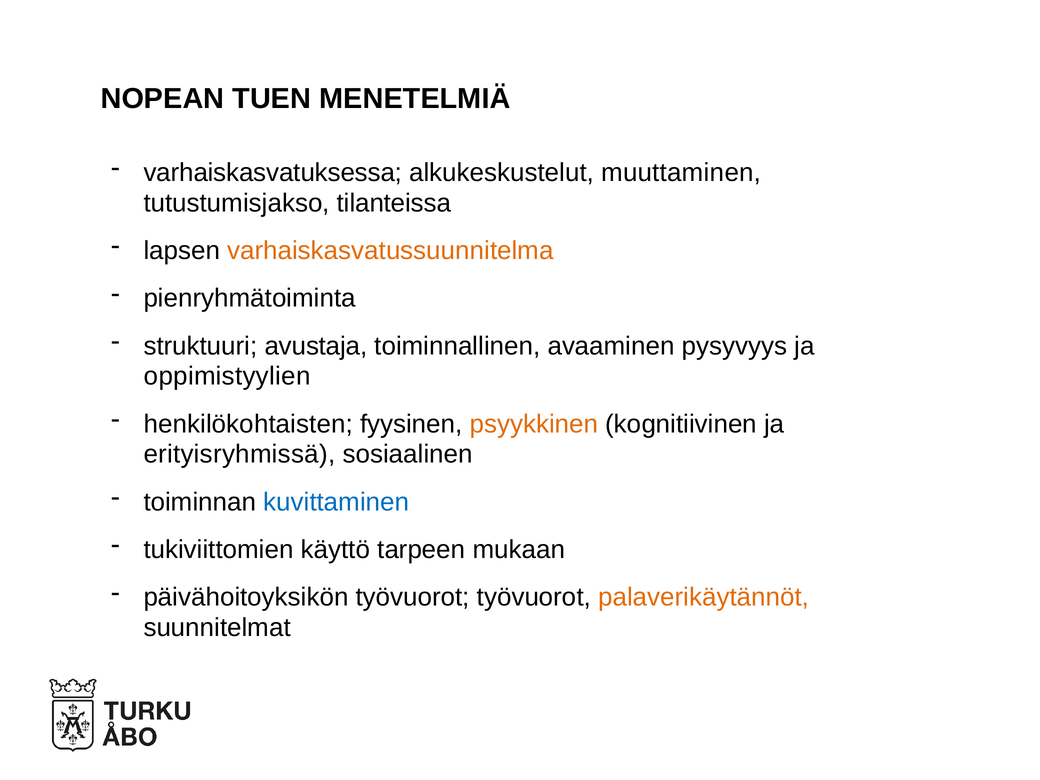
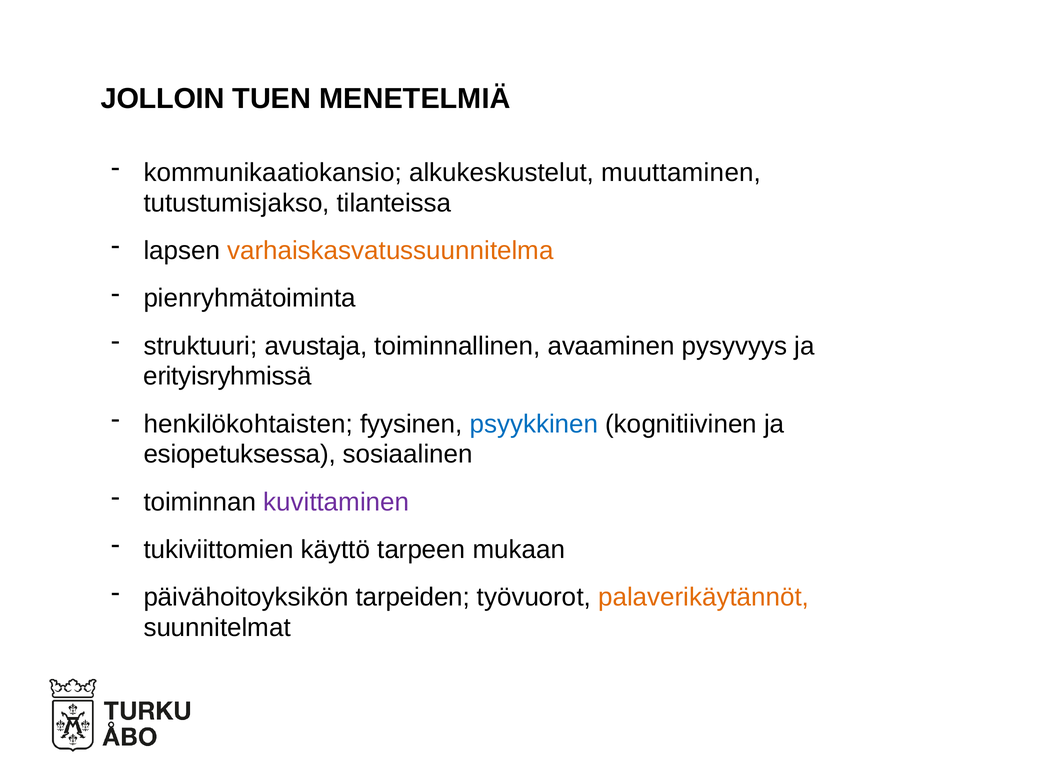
NOPEAN: NOPEAN -> JOLLOIN
varhaiskasvatuksessa: varhaiskasvatuksessa -> kommunikaatiokansio
oppimistyylien: oppimistyylien -> erityisryhmissä
psyykkinen colour: orange -> blue
erityisryhmissä: erityisryhmissä -> esiopetuksessa
kuvittaminen colour: blue -> purple
päivähoitoyksikön työvuorot: työvuorot -> tarpeiden
